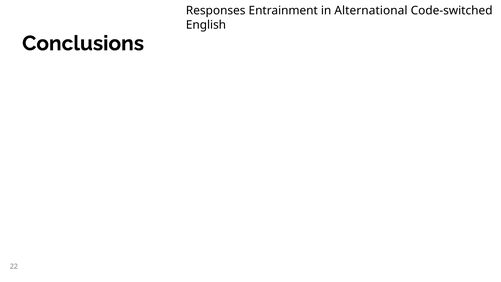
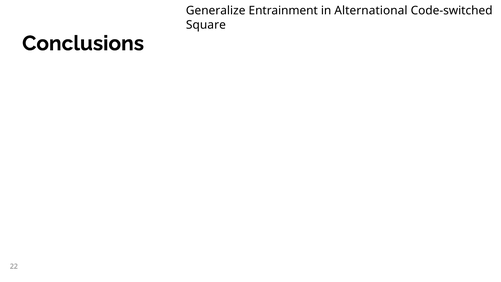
Responses: Responses -> Generalize
English: English -> Square
